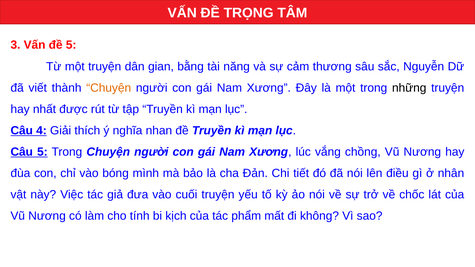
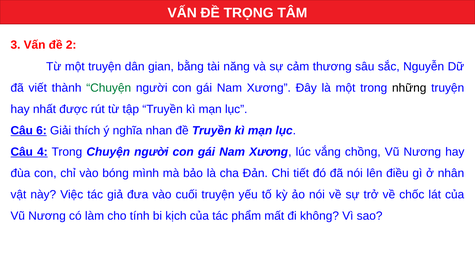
đề 5: 5 -> 2
Chuyện at (109, 88) colour: orange -> green
4: 4 -> 6
Câu 5: 5 -> 4
